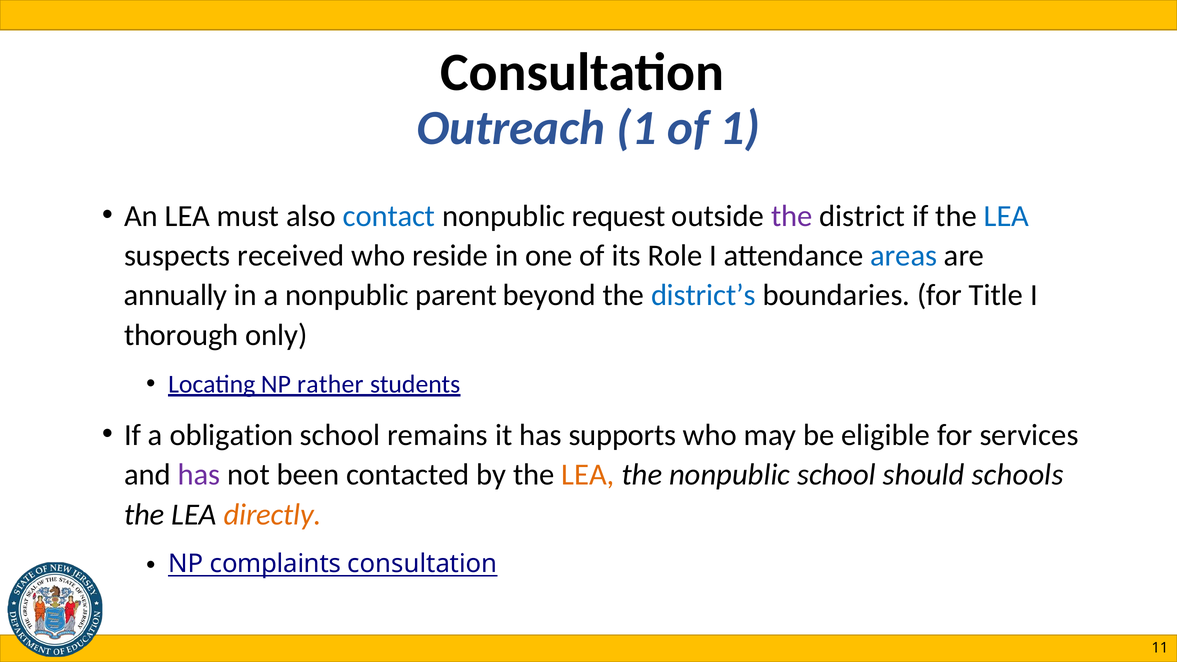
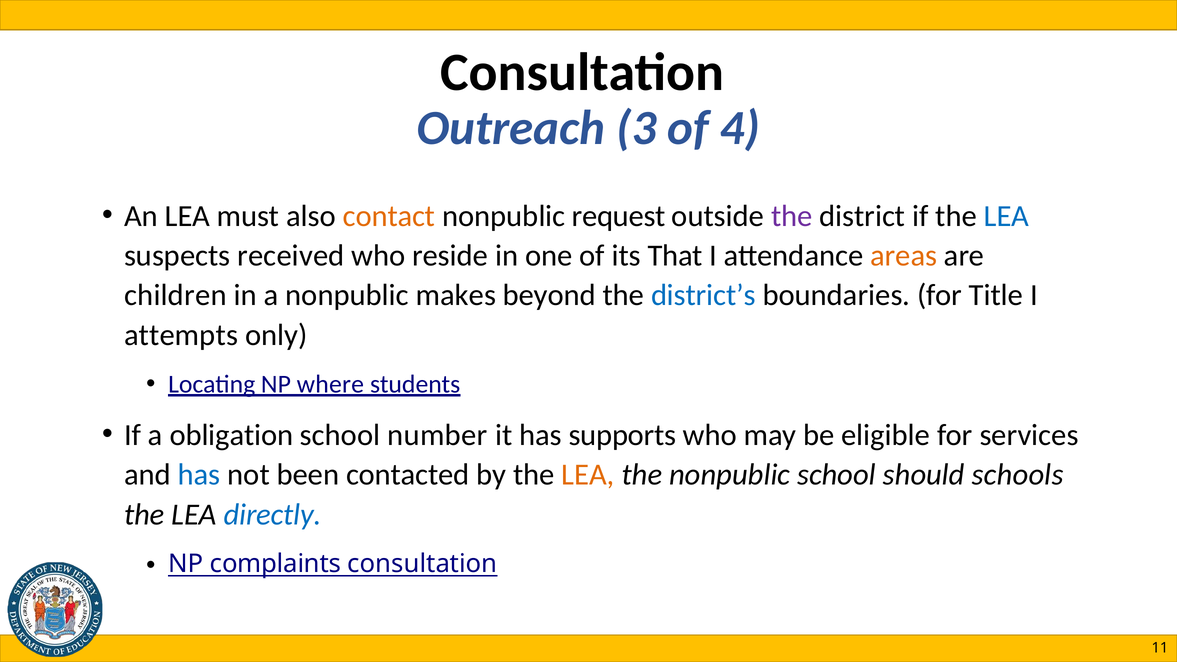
Outreach 1: 1 -> 3
of 1: 1 -> 4
contact colour: blue -> orange
Role: Role -> That
areas colour: blue -> orange
annually: annually -> children
parent: parent -> makes
thorough: thorough -> attempts
rather: rather -> where
remains: remains -> number
has at (199, 475) colour: purple -> blue
directly colour: orange -> blue
